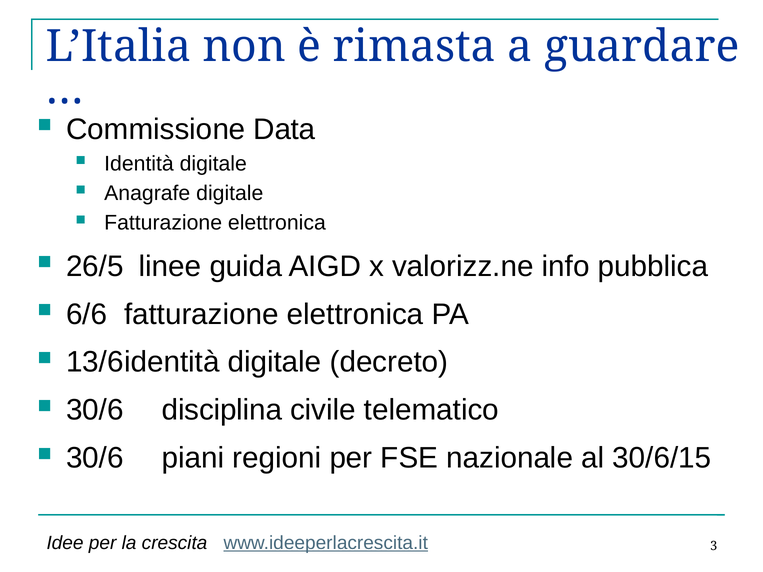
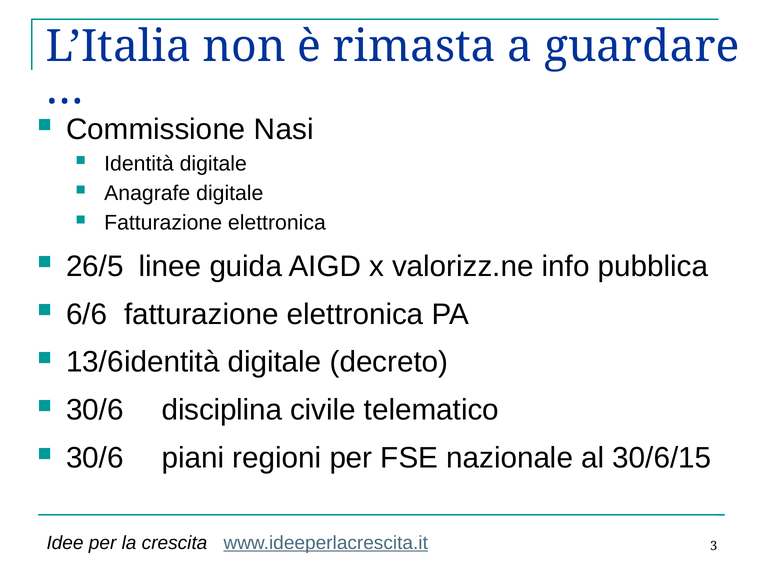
Data: Data -> Nasi
